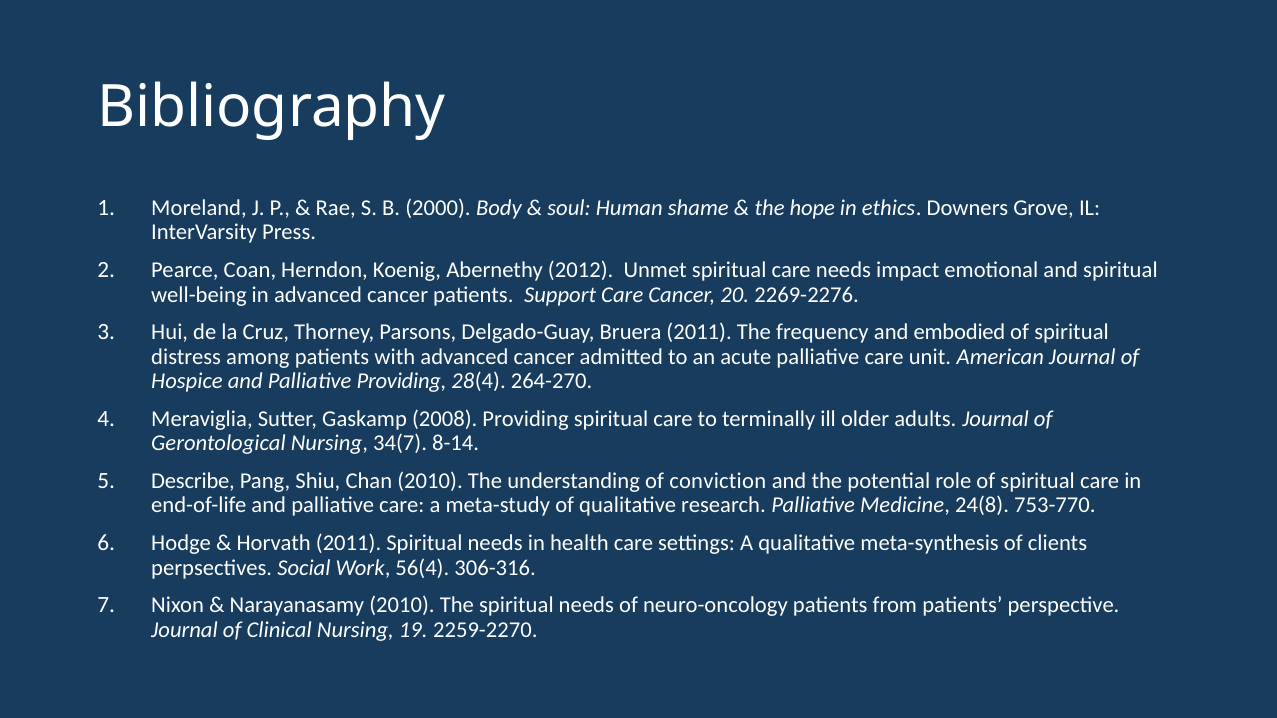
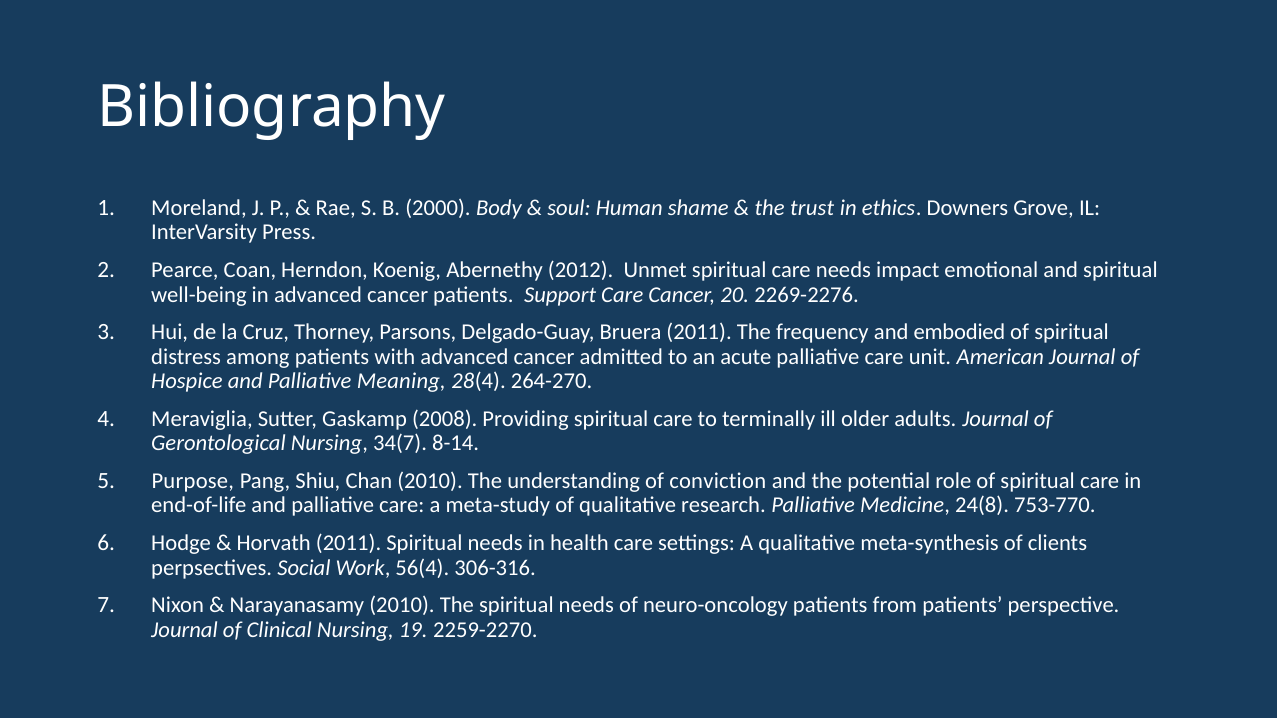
hope: hope -> trust
Palliative Providing: Providing -> Meaning
Describe: Describe -> Purpose
